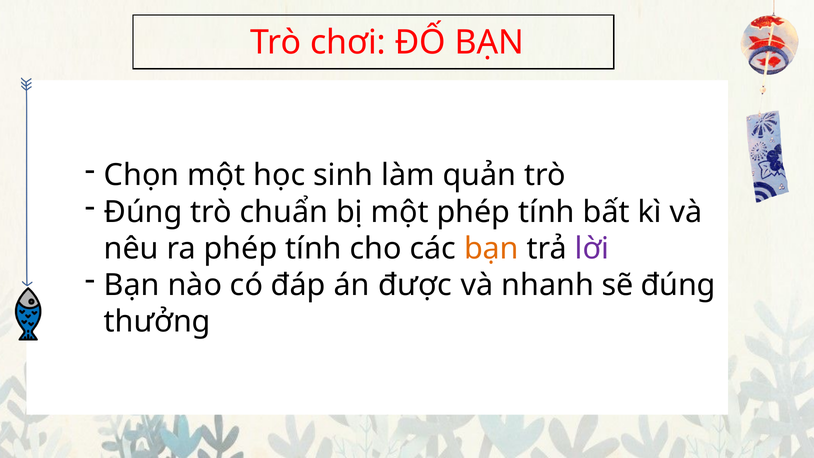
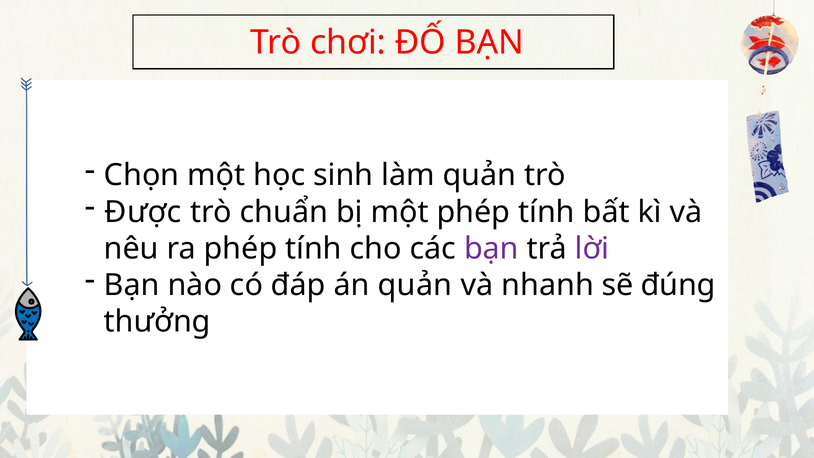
Đúng at (143, 212): Đúng -> Được
bạn at (491, 249) colour: orange -> purple
án được: được -> quản
